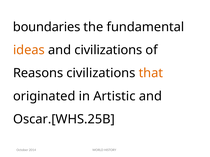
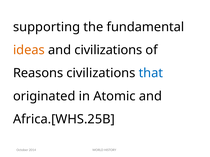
boundaries: boundaries -> supporting
that colour: orange -> blue
Artistic: Artistic -> Atomic
Oscar.[WHS.25B: Oscar.[WHS.25B -> Africa.[WHS.25B
